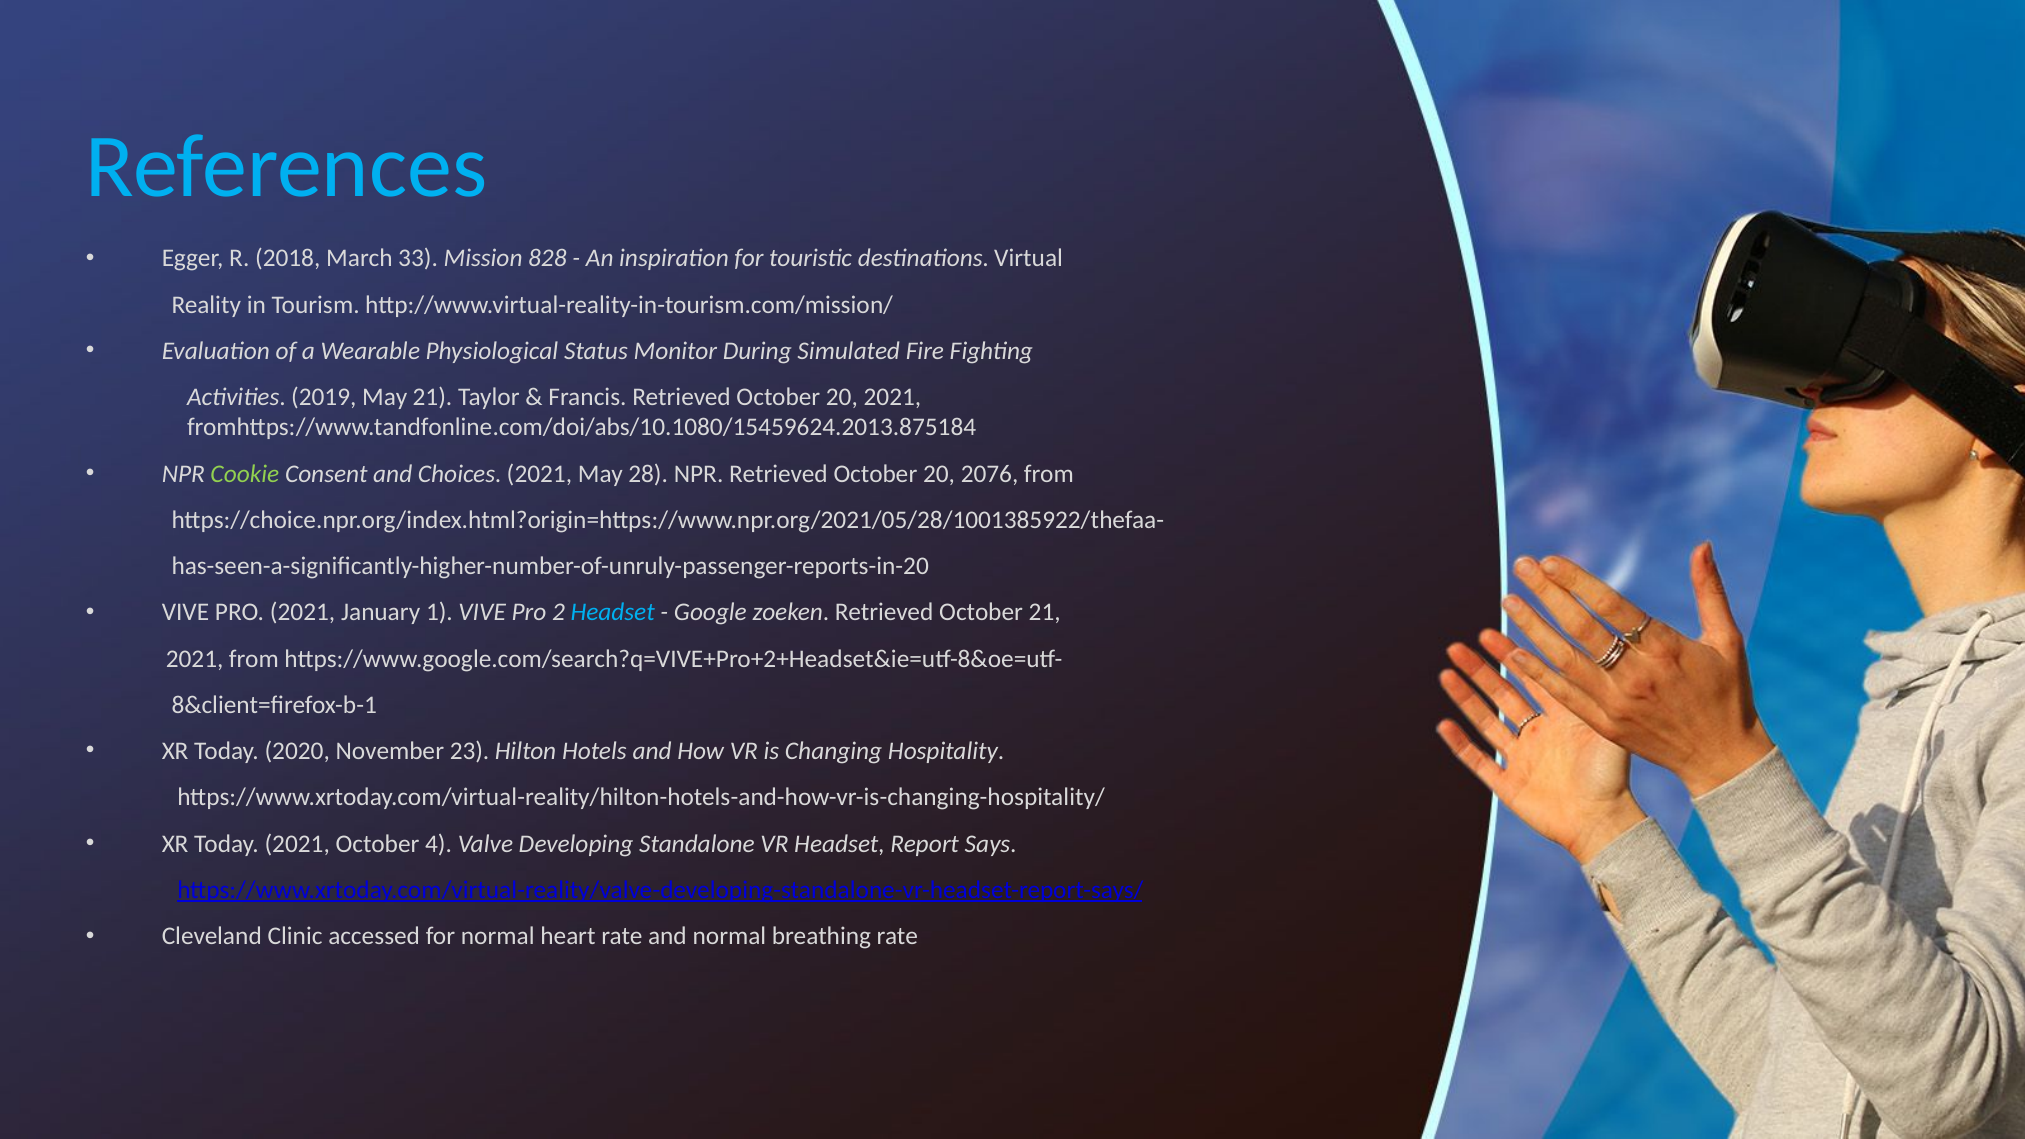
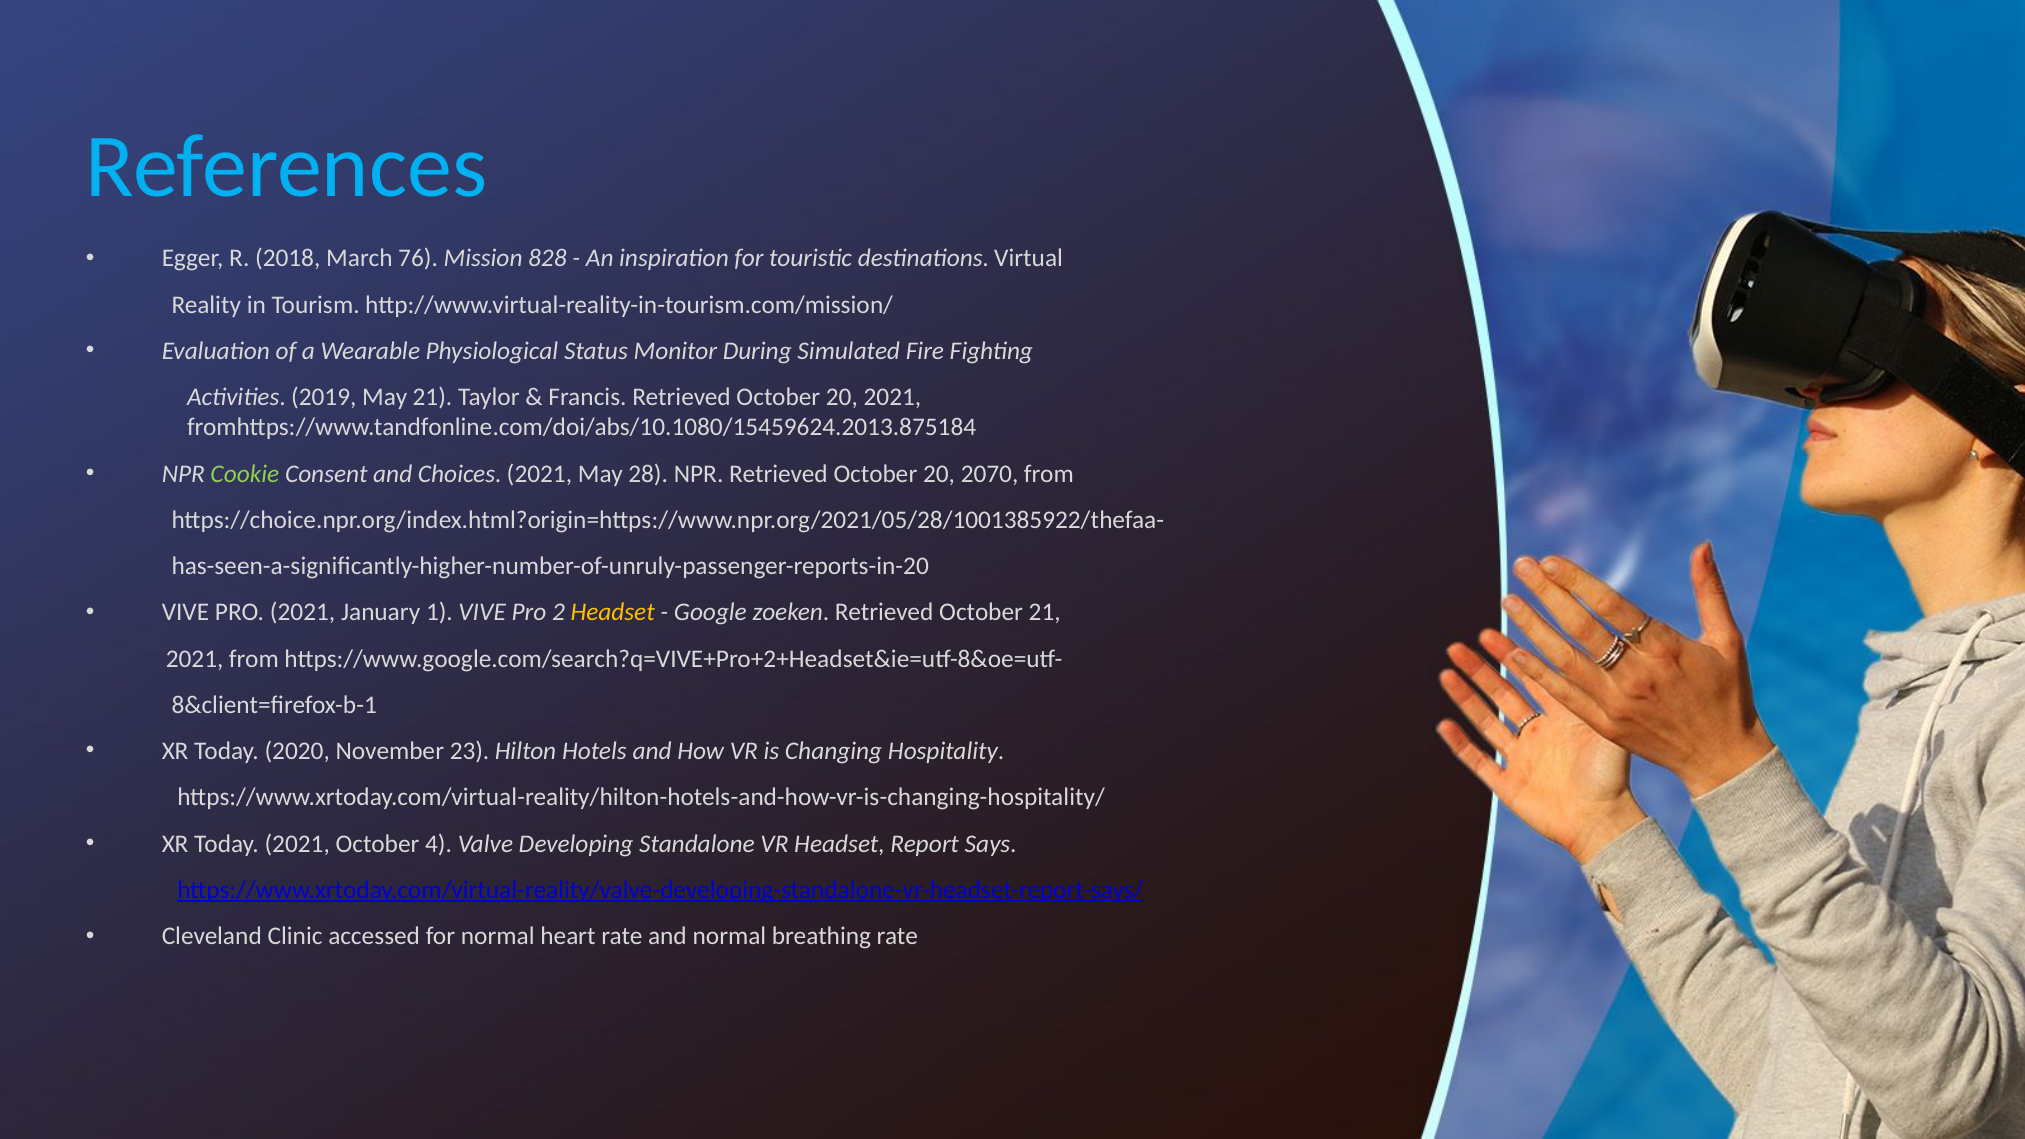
33: 33 -> 76
2076: 2076 -> 2070
Headset at (613, 613) colour: light blue -> yellow
